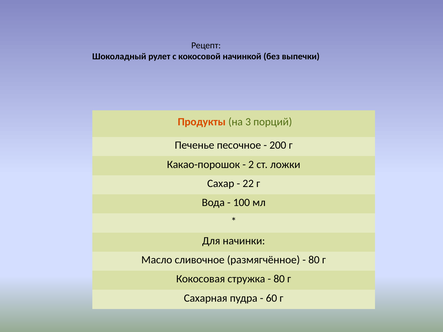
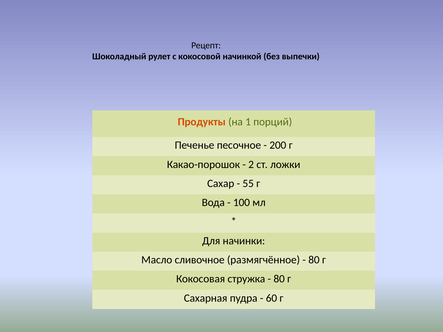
3: 3 -> 1
22: 22 -> 55
